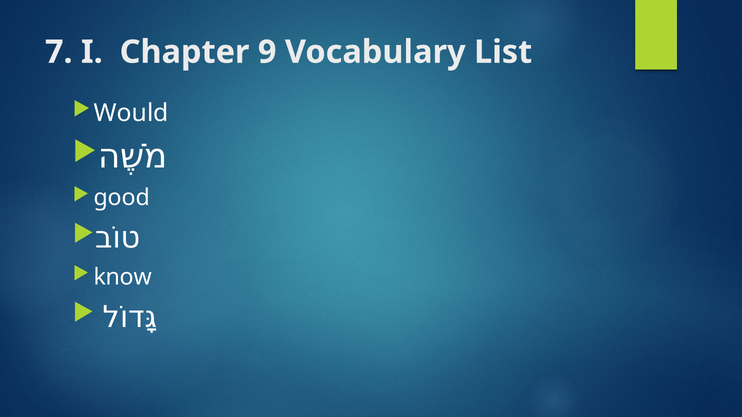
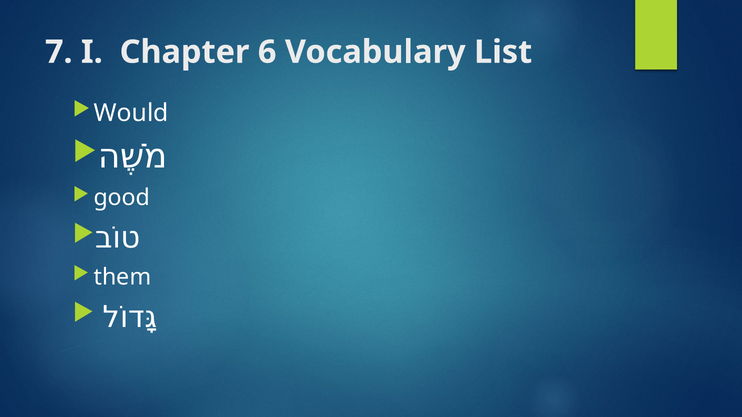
9: 9 -> 6
know: know -> them
